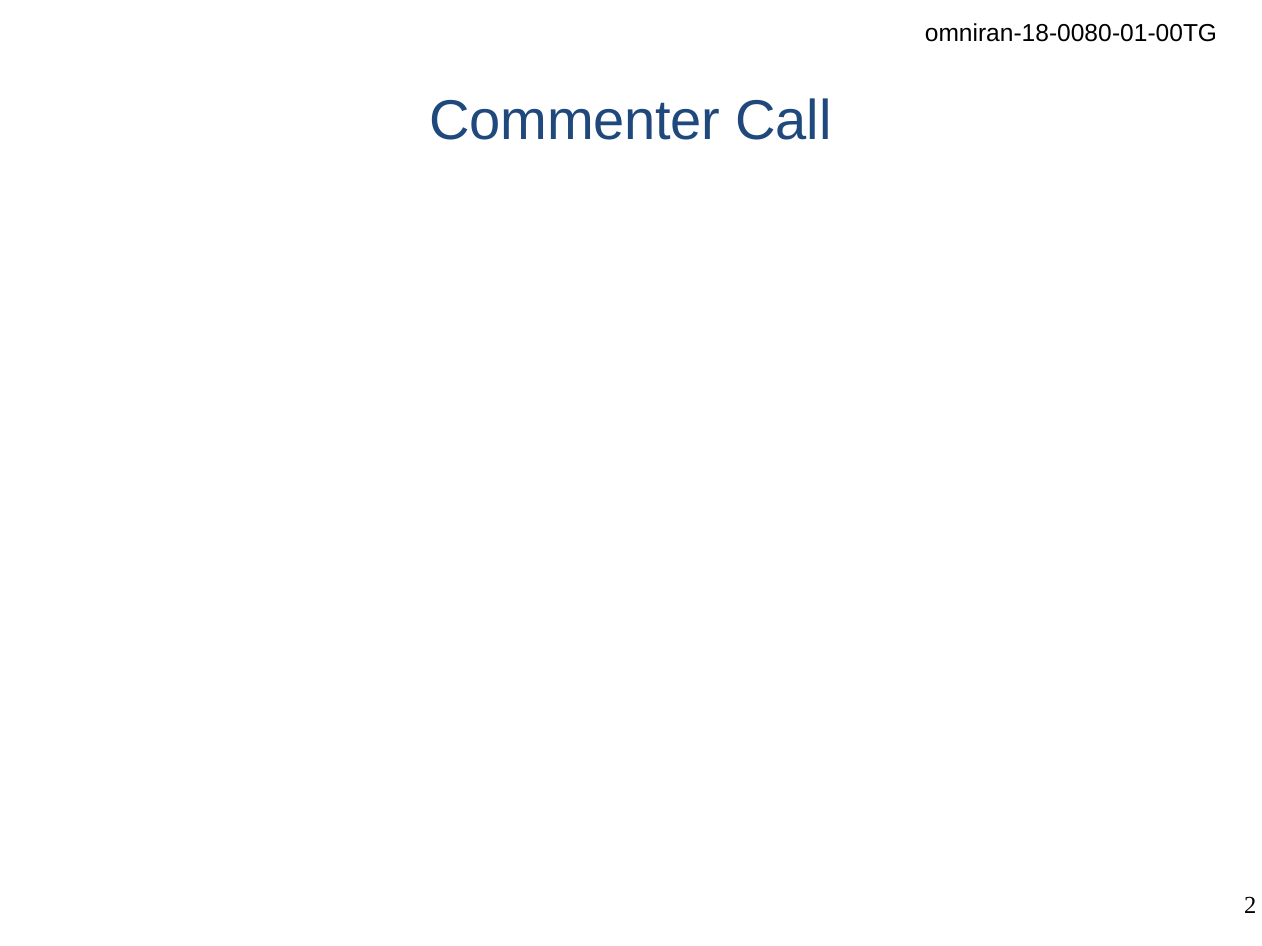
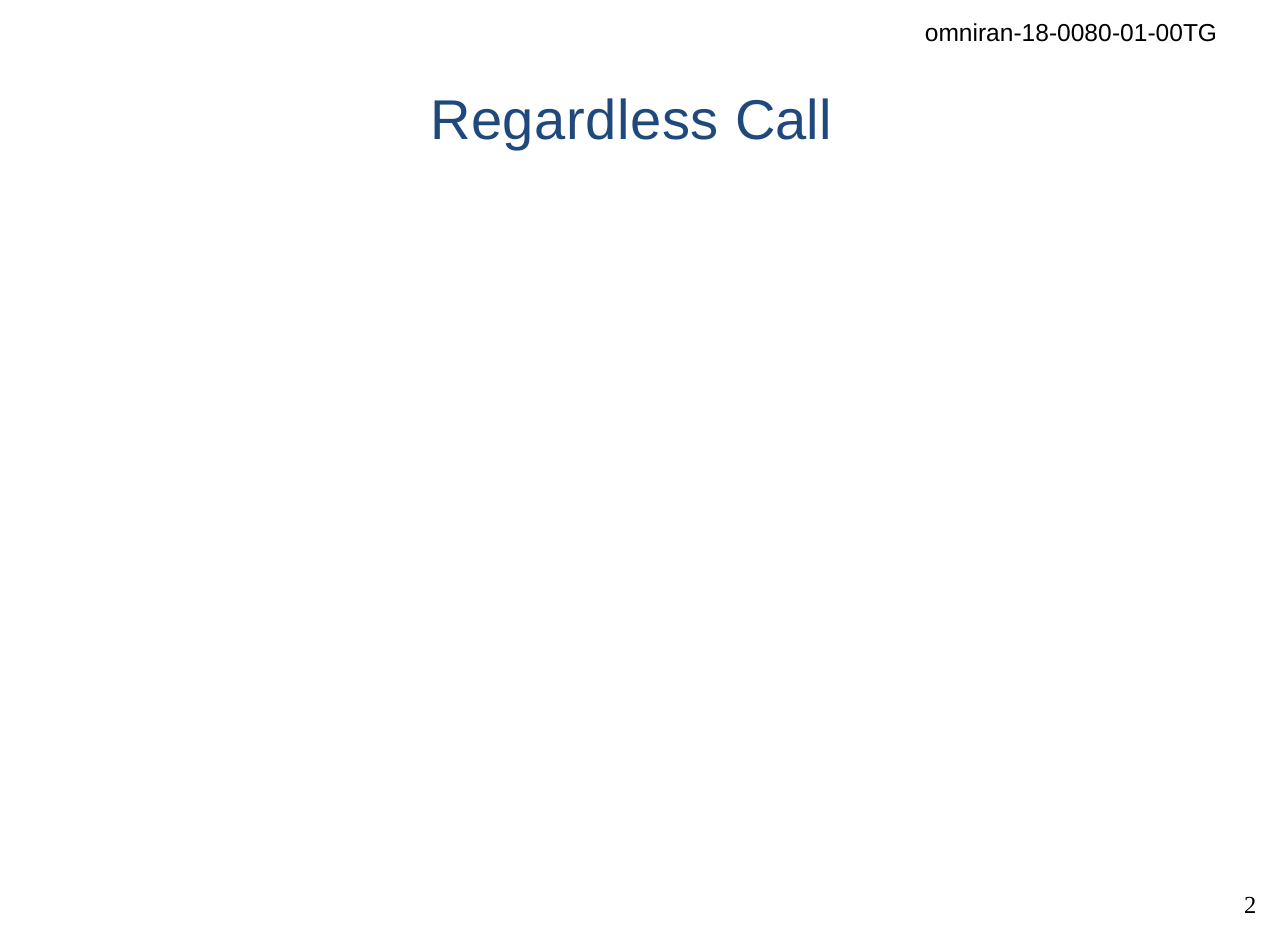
Commenter: Commenter -> Regardless
